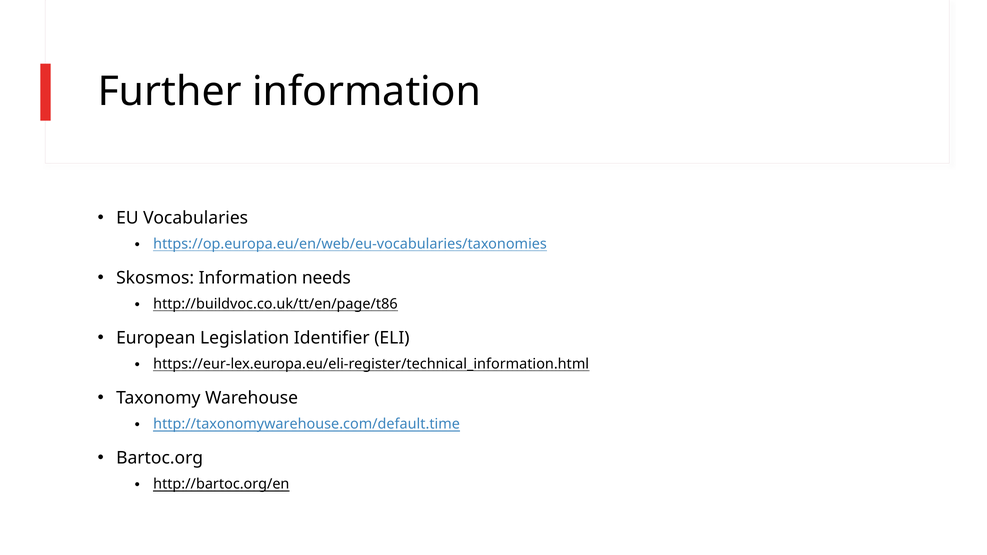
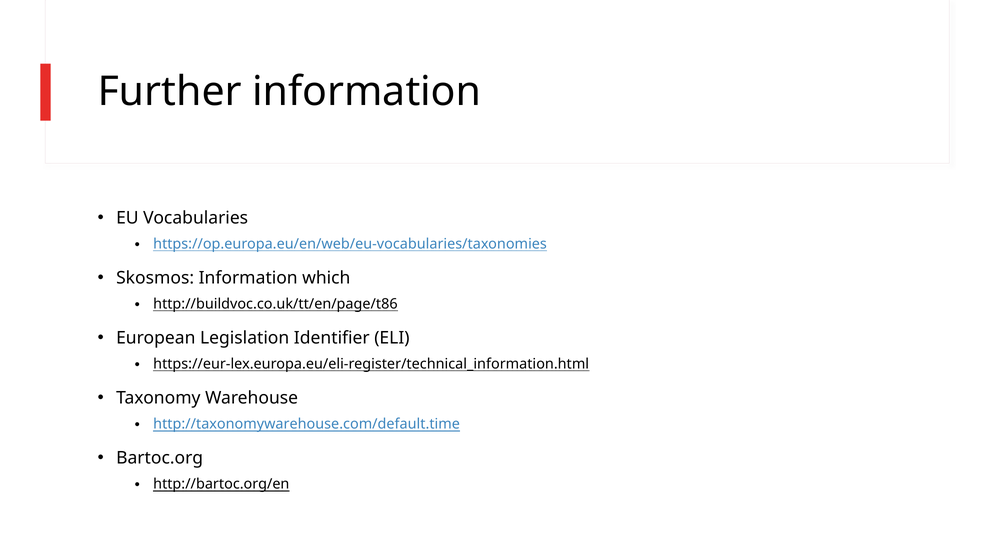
needs: needs -> which
